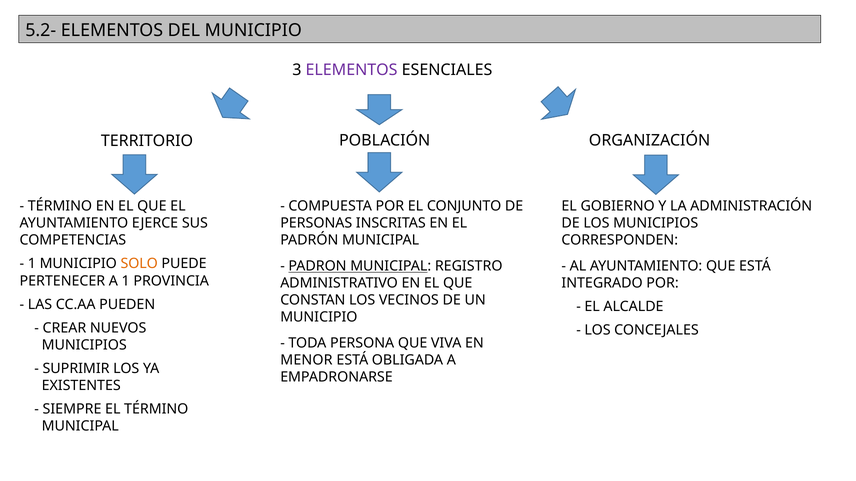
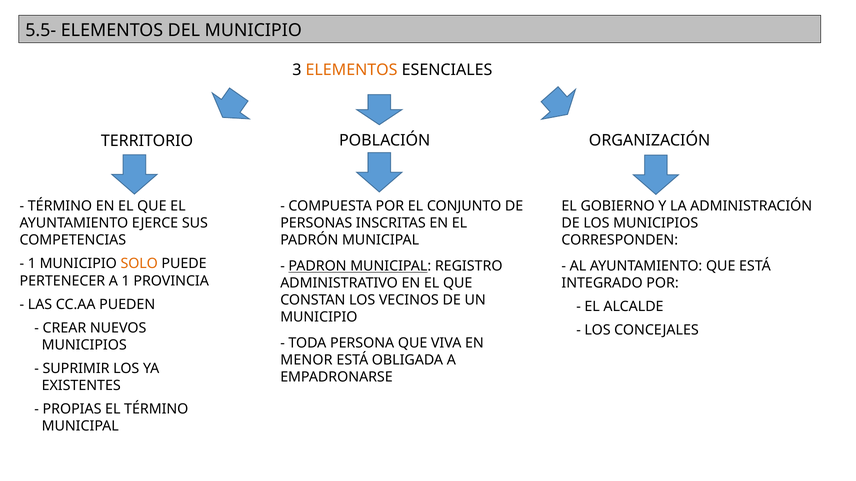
5.2-: 5.2- -> 5.5-
ELEMENTOS at (352, 70) colour: purple -> orange
SIEMPRE: SIEMPRE -> PROPIAS
